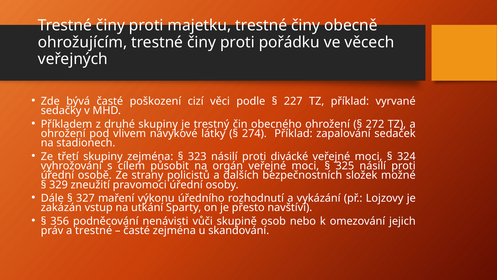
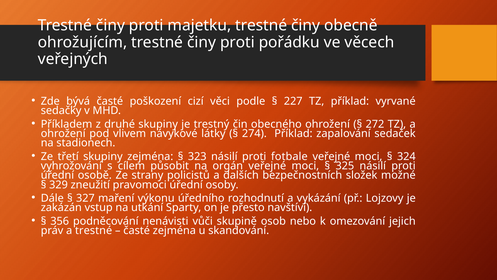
divácké: divácké -> fotbale
